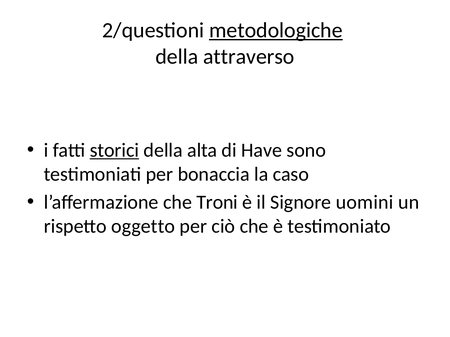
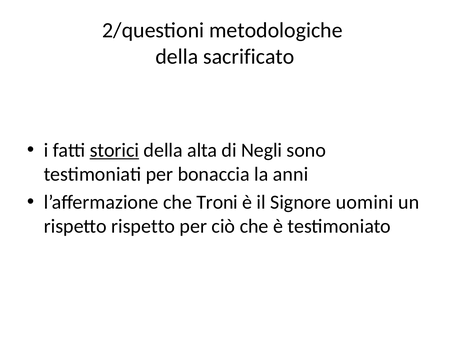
metodologiche underline: present -> none
attraverso: attraverso -> sacrificato
Have: Have -> Negli
caso: caso -> anni
rispetto oggetto: oggetto -> rispetto
